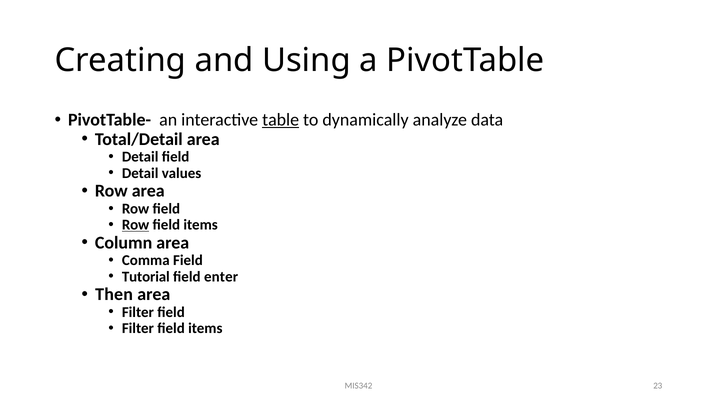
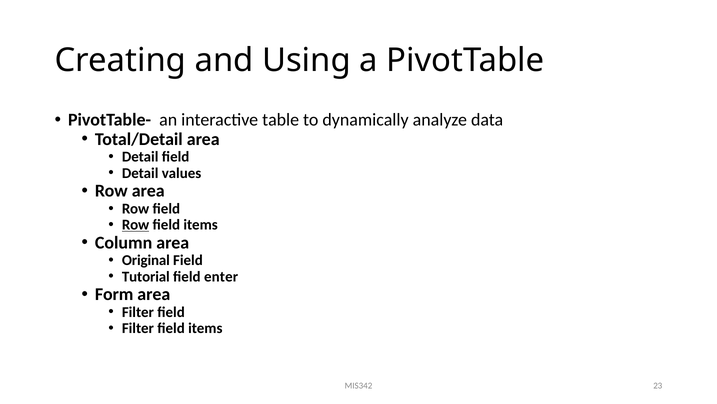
table underline: present -> none
Comma: Comma -> Original
Then: Then -> Form
